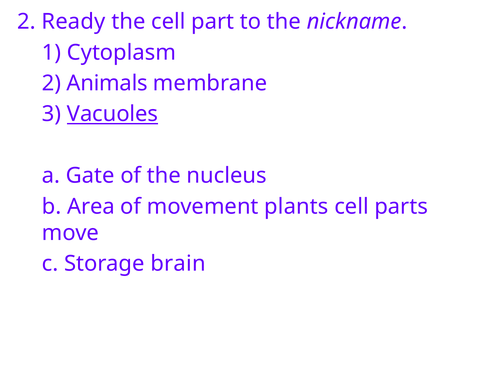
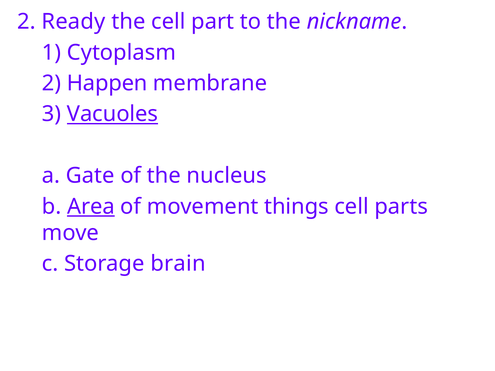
Animals: Animals -> Happen
Area underline: none -> present
plants: plants -> things
